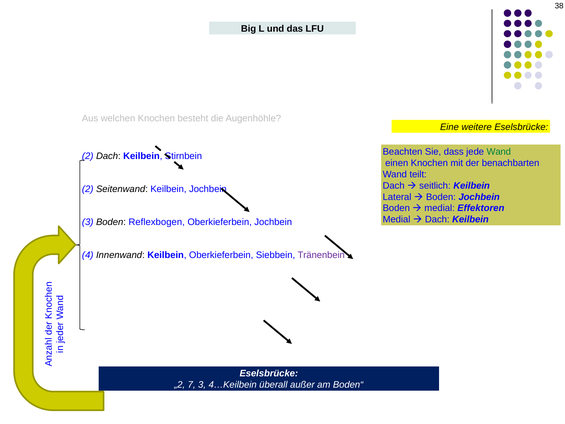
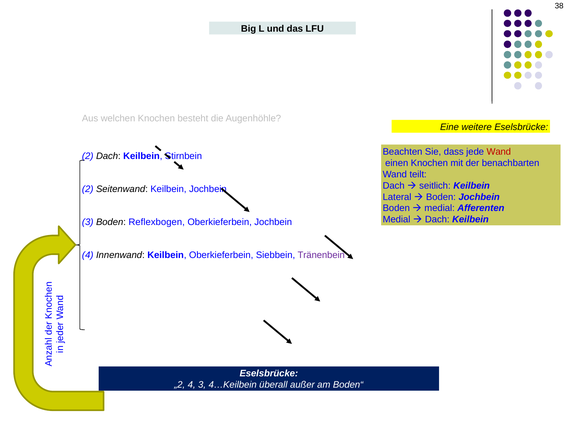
Wand at (499, 152) colour: green -> red
Effektoren: Effektoren -> Afferenten
„2 7: 7 -> 4
